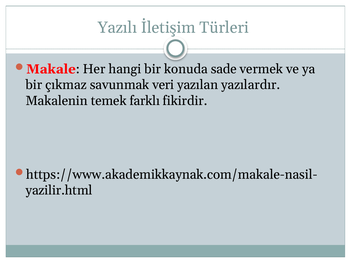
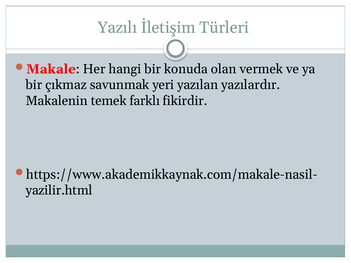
sade: sade -> olan
veri: veri -> yeri
